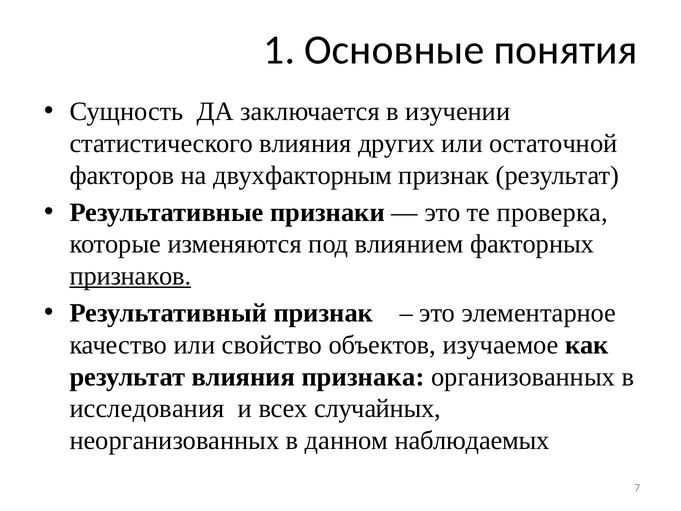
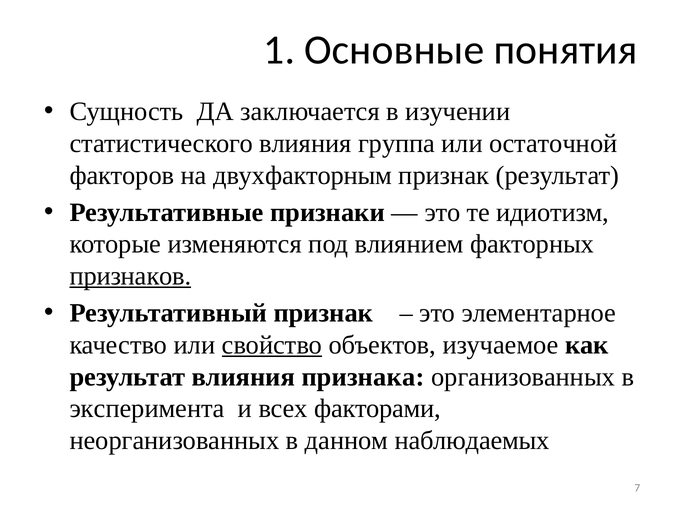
других: других -> группа
проверка: проверка -> идиотизм
свойство underline: none -> present
исследования: исследования -> эксперимента
случайных: случайных -> факторами
